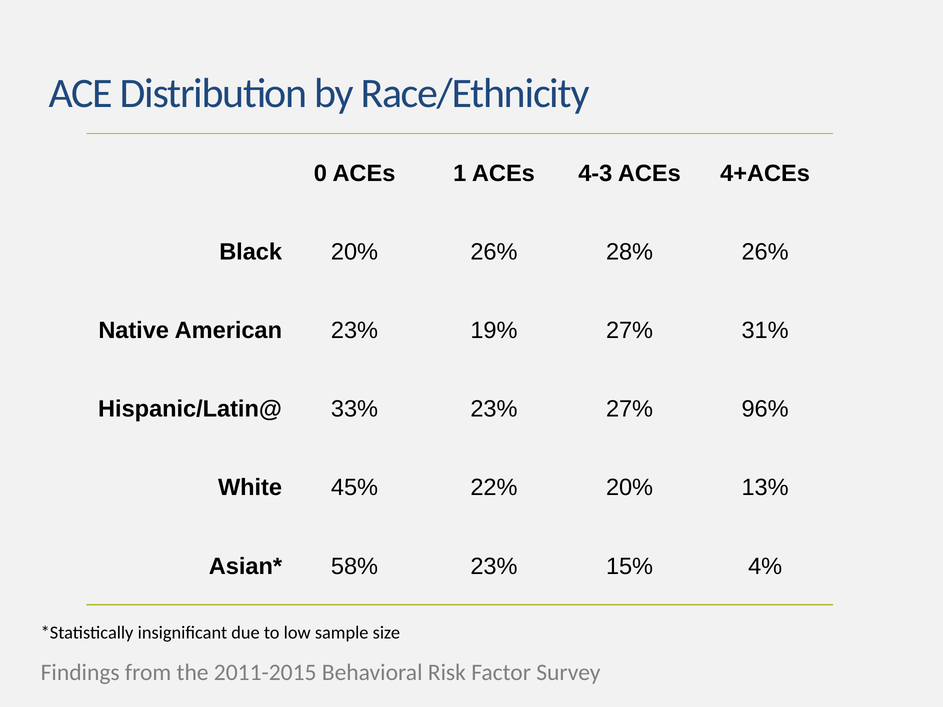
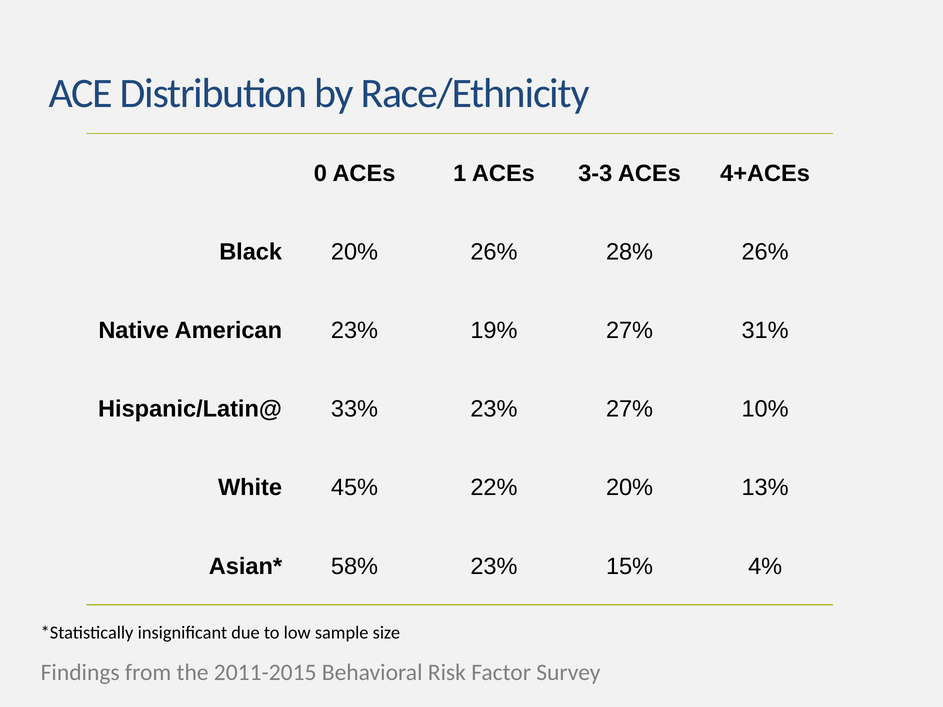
4-3: 4-3 -> 3-3
96%: 96% -> 10%
